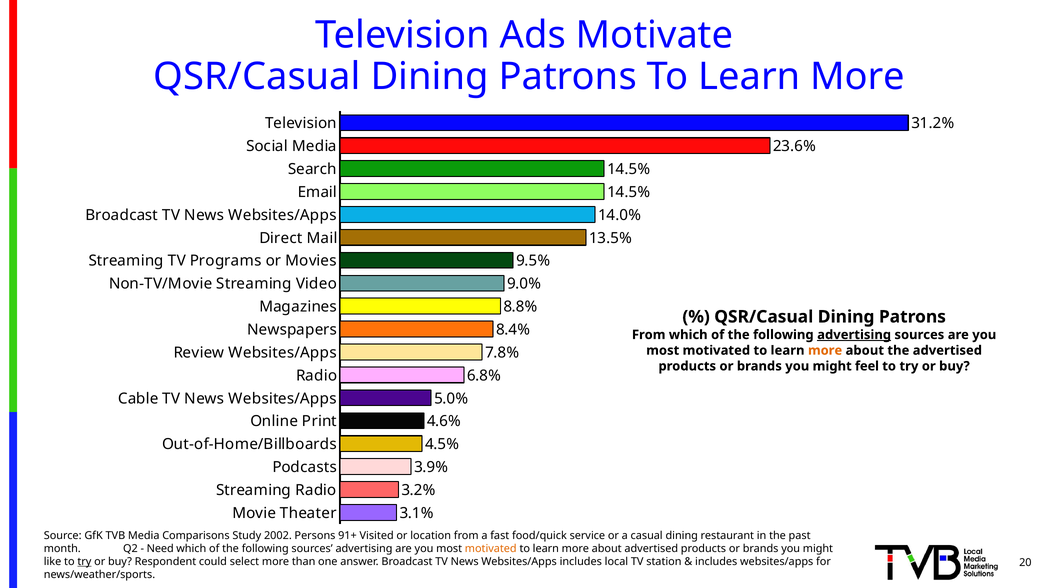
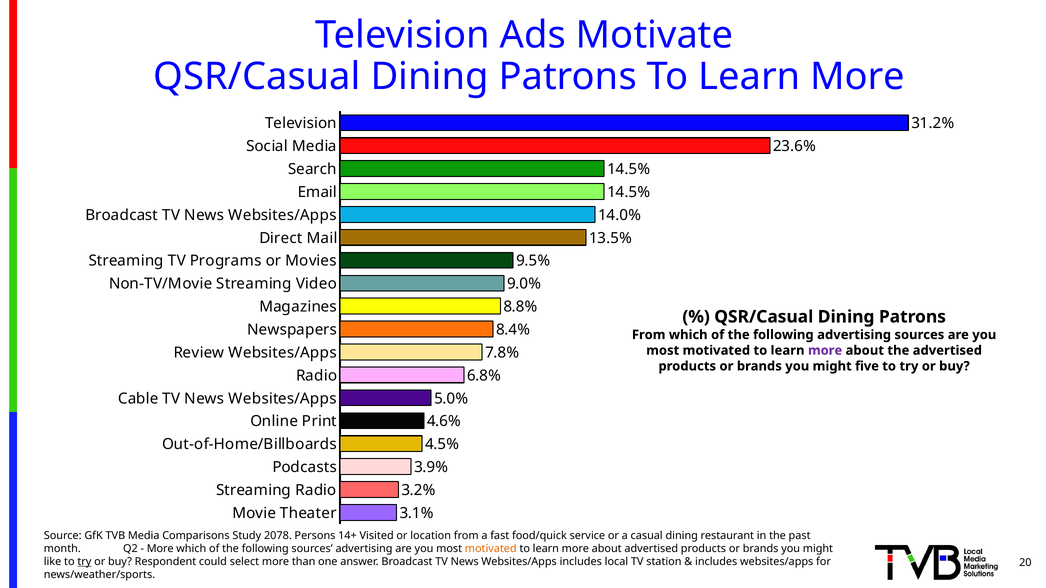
advertising at (854, 335) underline: present -> none
more at (825, 351) colour: orange -> purple
feel: feel -> five
2002: 2002 -> 2078
91+: 91+ -> 14+
Need at (160, 549): Need -> More
